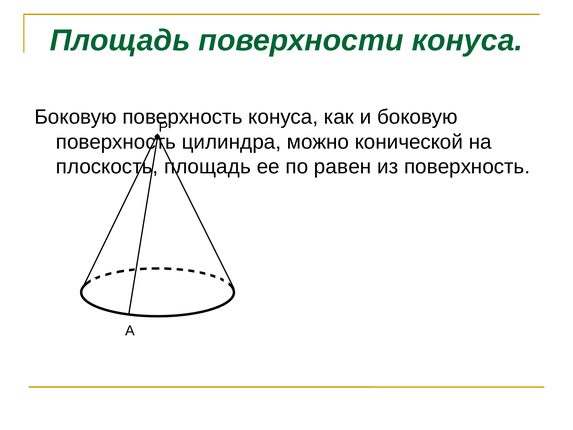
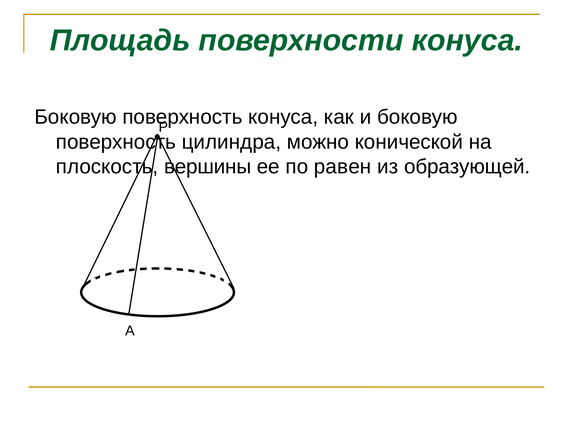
плоскость площадь: площадь -> вершины
из поверхность: поверхность -> образующей
